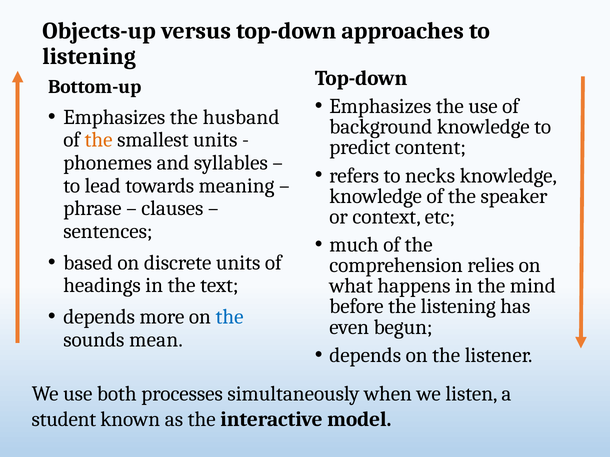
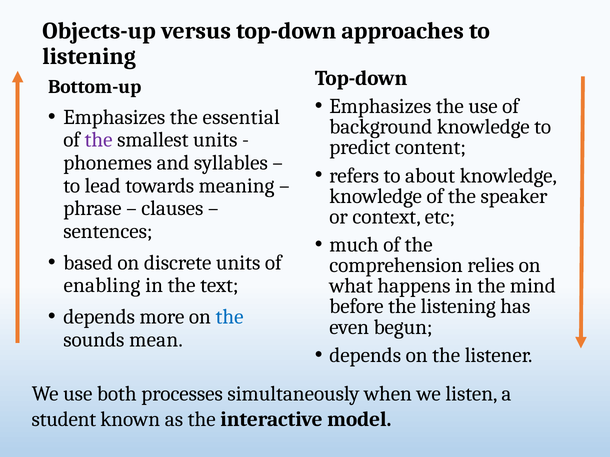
husband: husband -> essential
the at (99, 140) colour: orange -> purple
necks: necks -> about
headings: headings -> enabling
